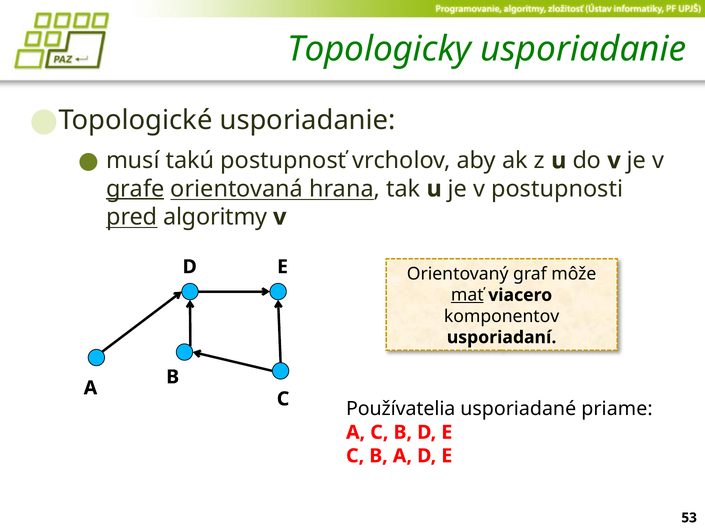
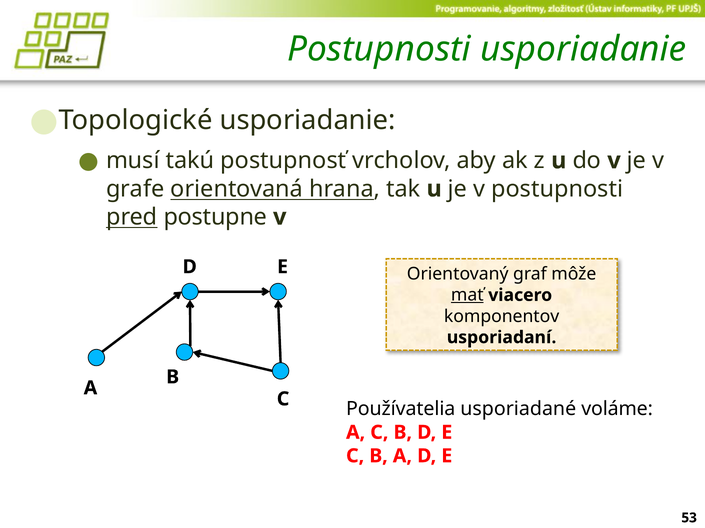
Topologicky at (379, 49): Topologicky -> Postupnosti
grafe underline: present -> none
algoritmy: algoritmy -> postupne
priame: priame -> voláme
